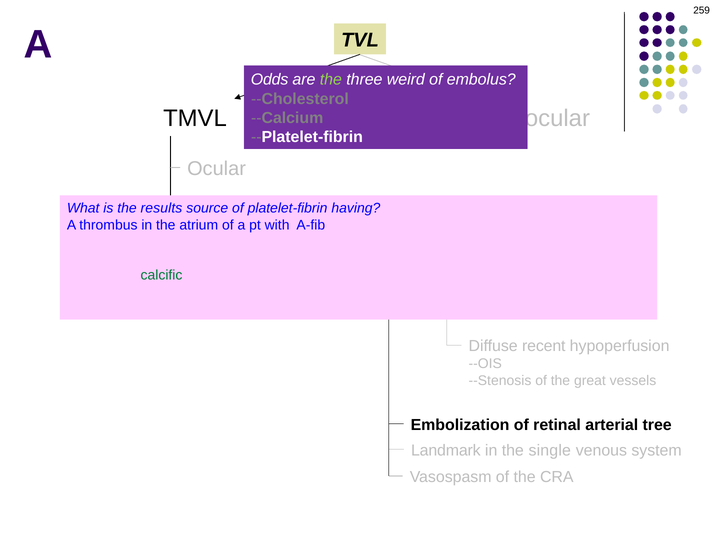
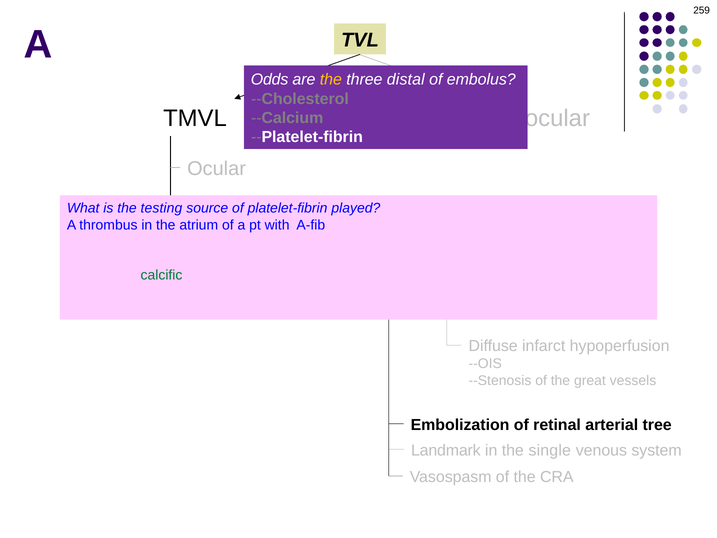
the at (331, 80) colour: light green -> yellow
weird: weird -> distal
results: results -> testing
having: having -> played
recent: recent -> infarct
